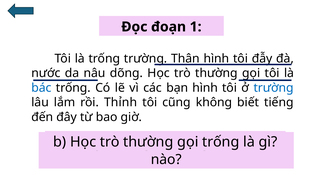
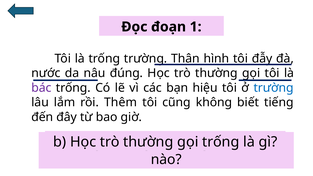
dõng: dõng -> đúng
bác colour: blue -> purple
bạn hình: hình -> hiệu
Thỉnh: Thỉnh -> Thêm
